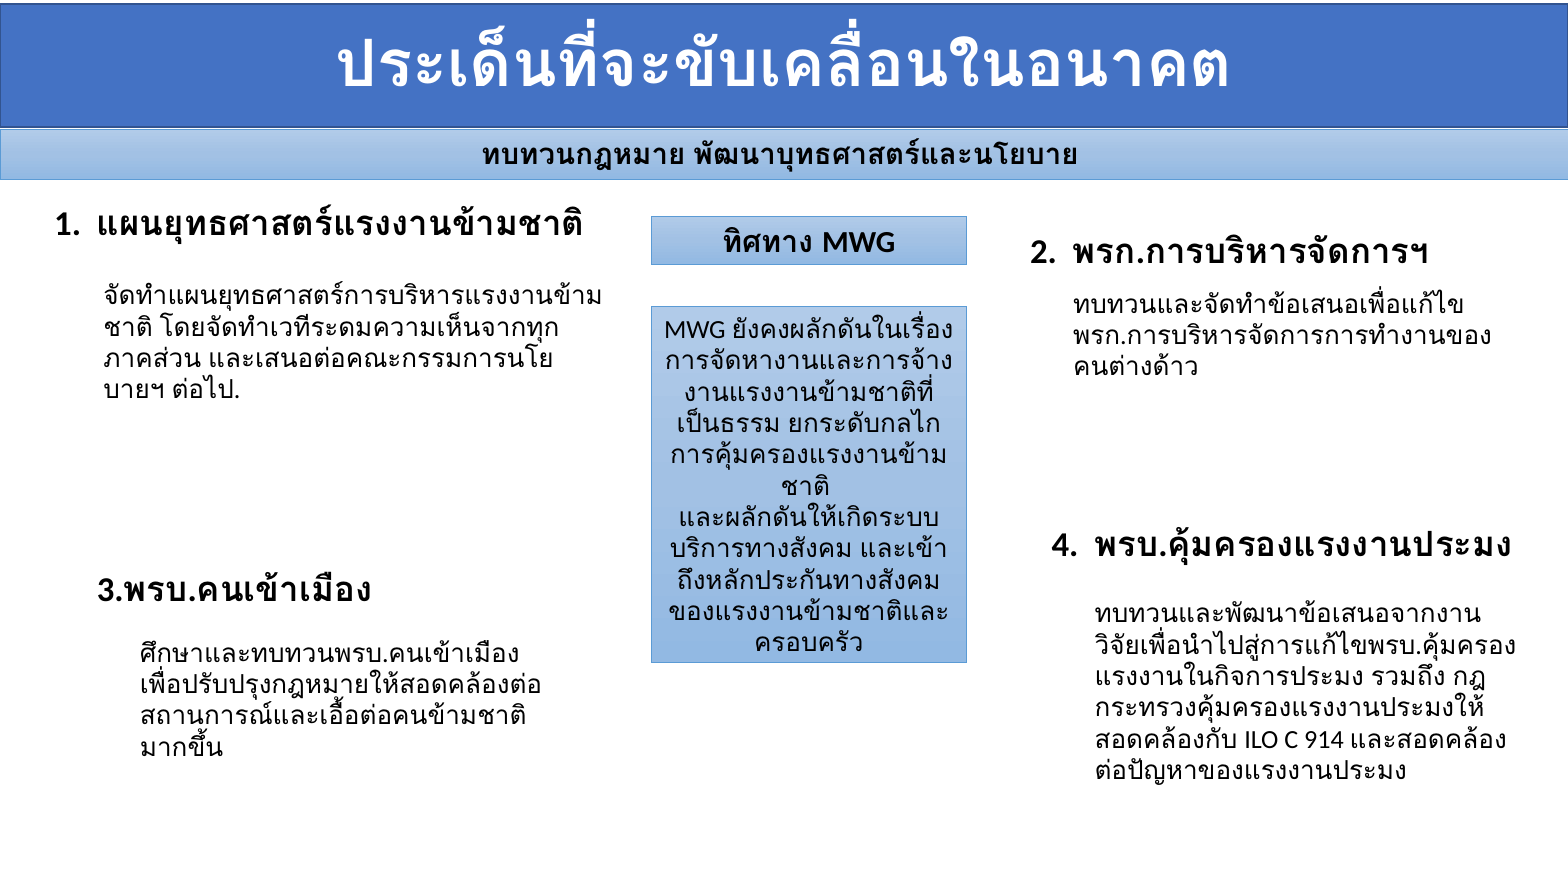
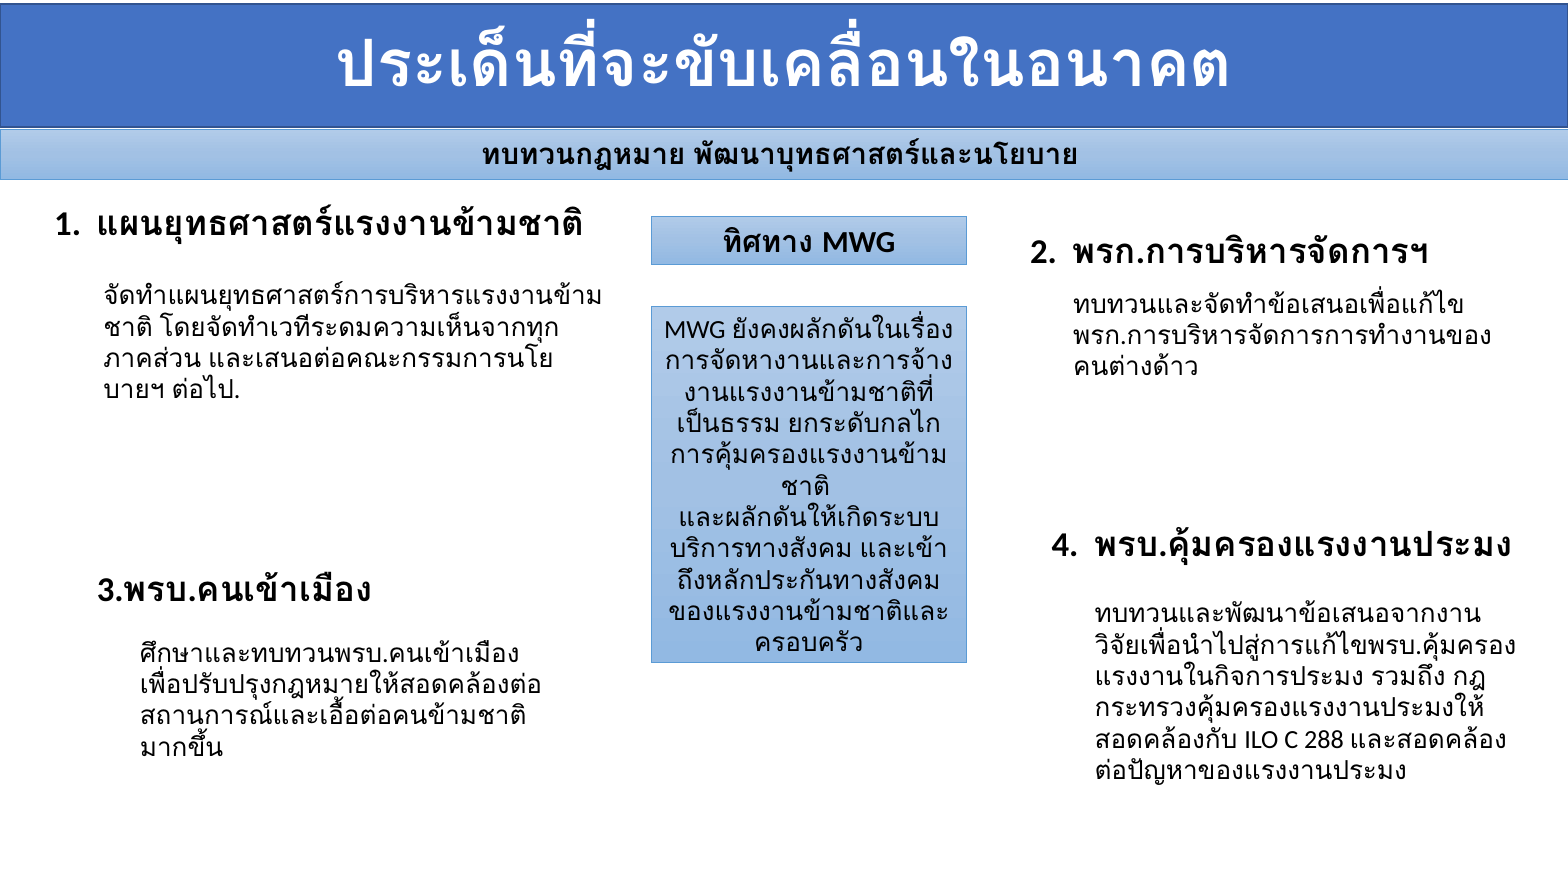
914: 914 -> 288
